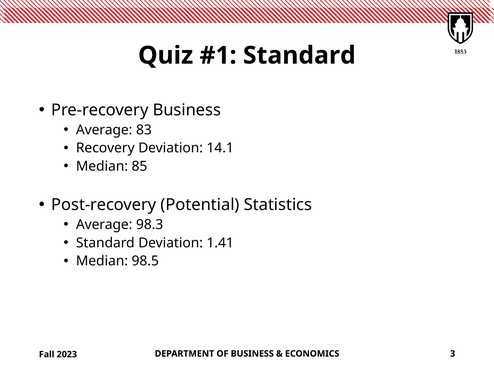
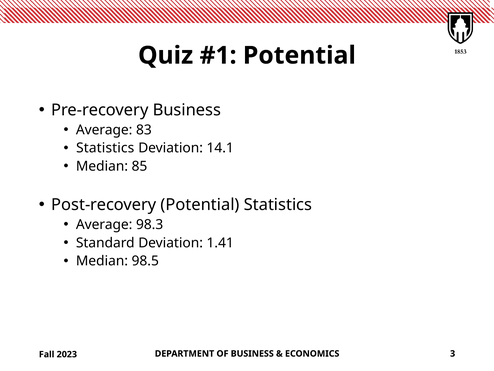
Standard at (299, 55): Standard -> Potential
Recovery at (105, 148): Recovery -> Statistics
